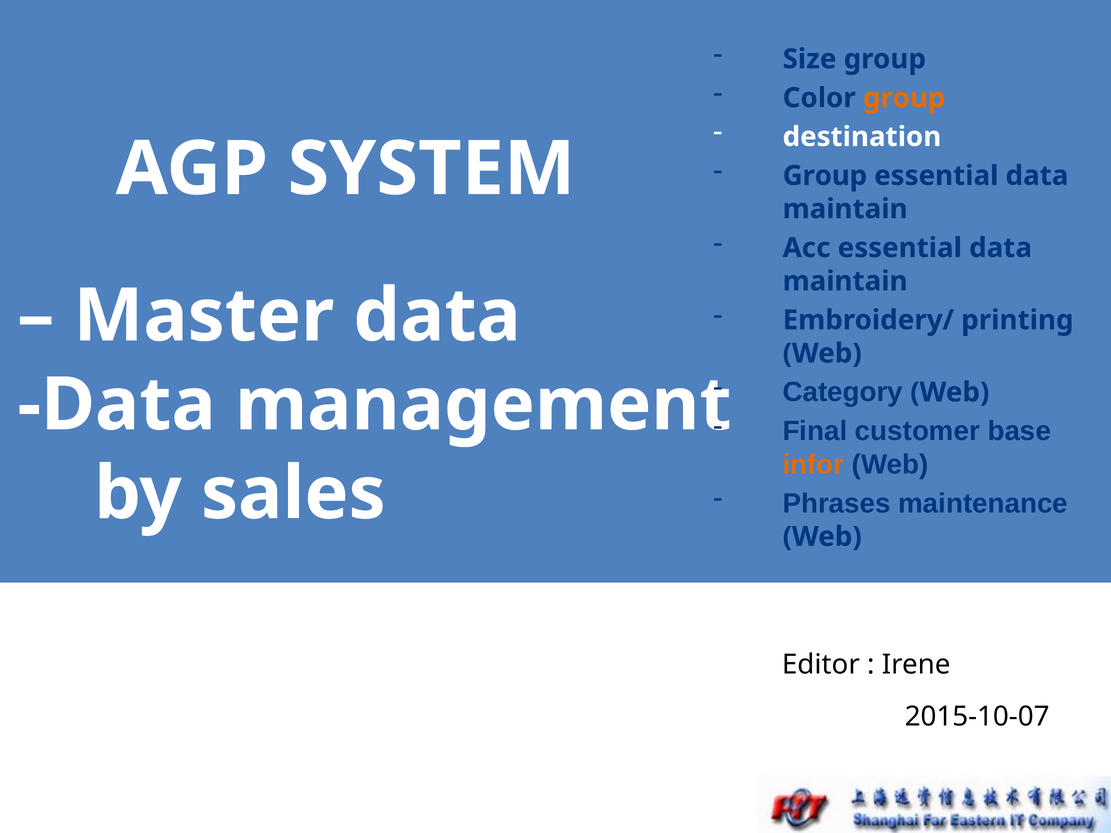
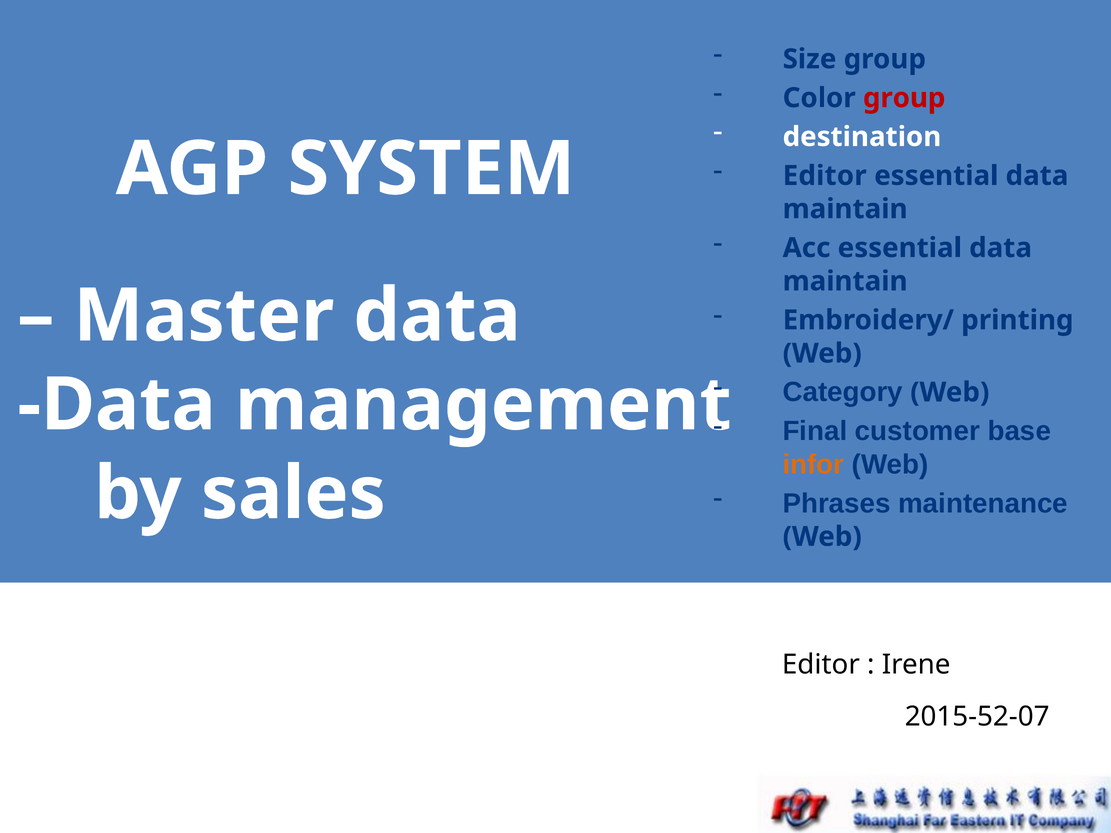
group at (904, 98) colour: orange -> red
Group at (825, 176): Group -> Editor
2015-10-07: 2015-10-07 -> 2015-52-07
